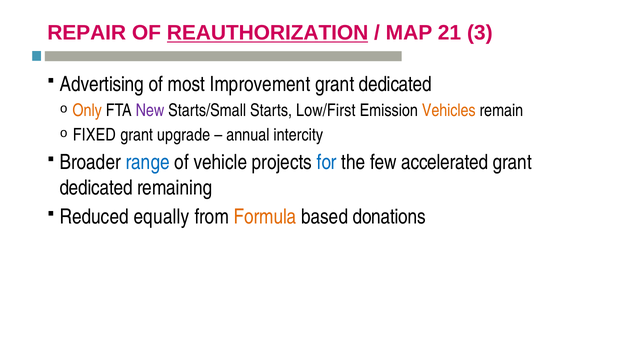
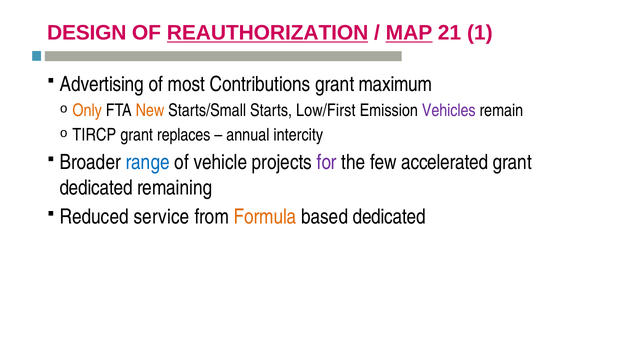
REPAIR: REPAIR -> DESIGN
MAP underline: none -> present
3: 3 -> 1
Improvement: Improvement -> Contributions
dedicated at (395, 84): dedicated -> maximum
New colour: purple -> orange
Vehicles colour: orange -> purple
FIXED: FIXED -> TIRCP
upgrade: upgrade -> replaces
for colour: blue -> purple
equally: equally -> service
based donations: donations -> dedicated
